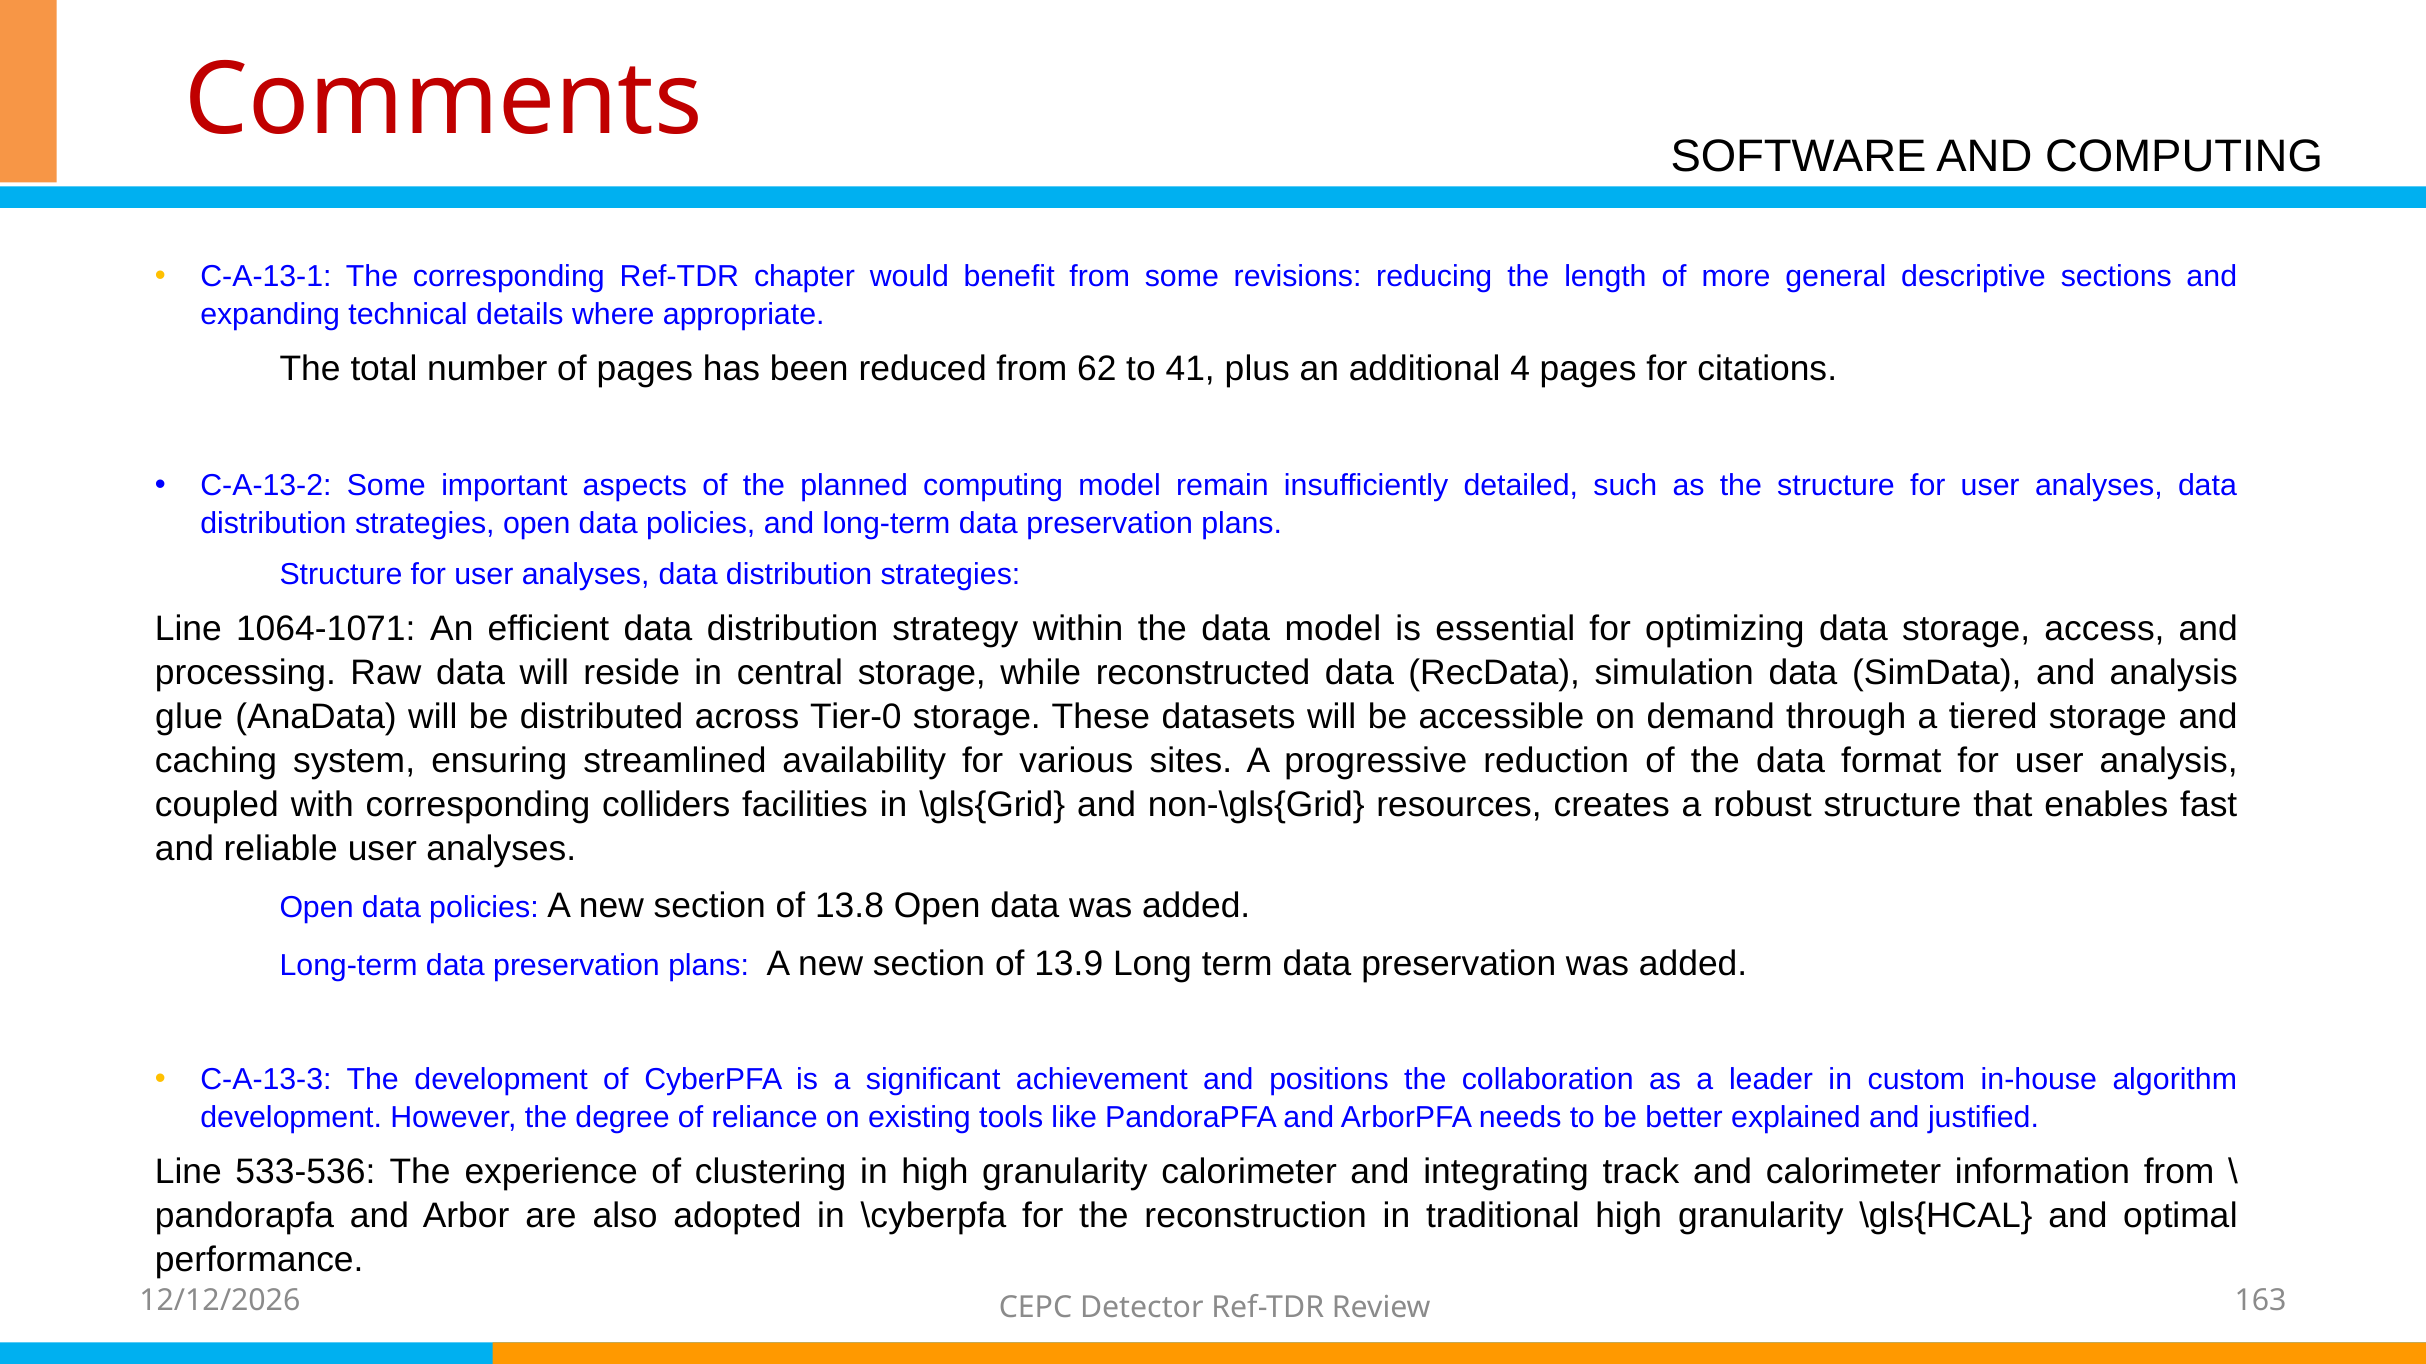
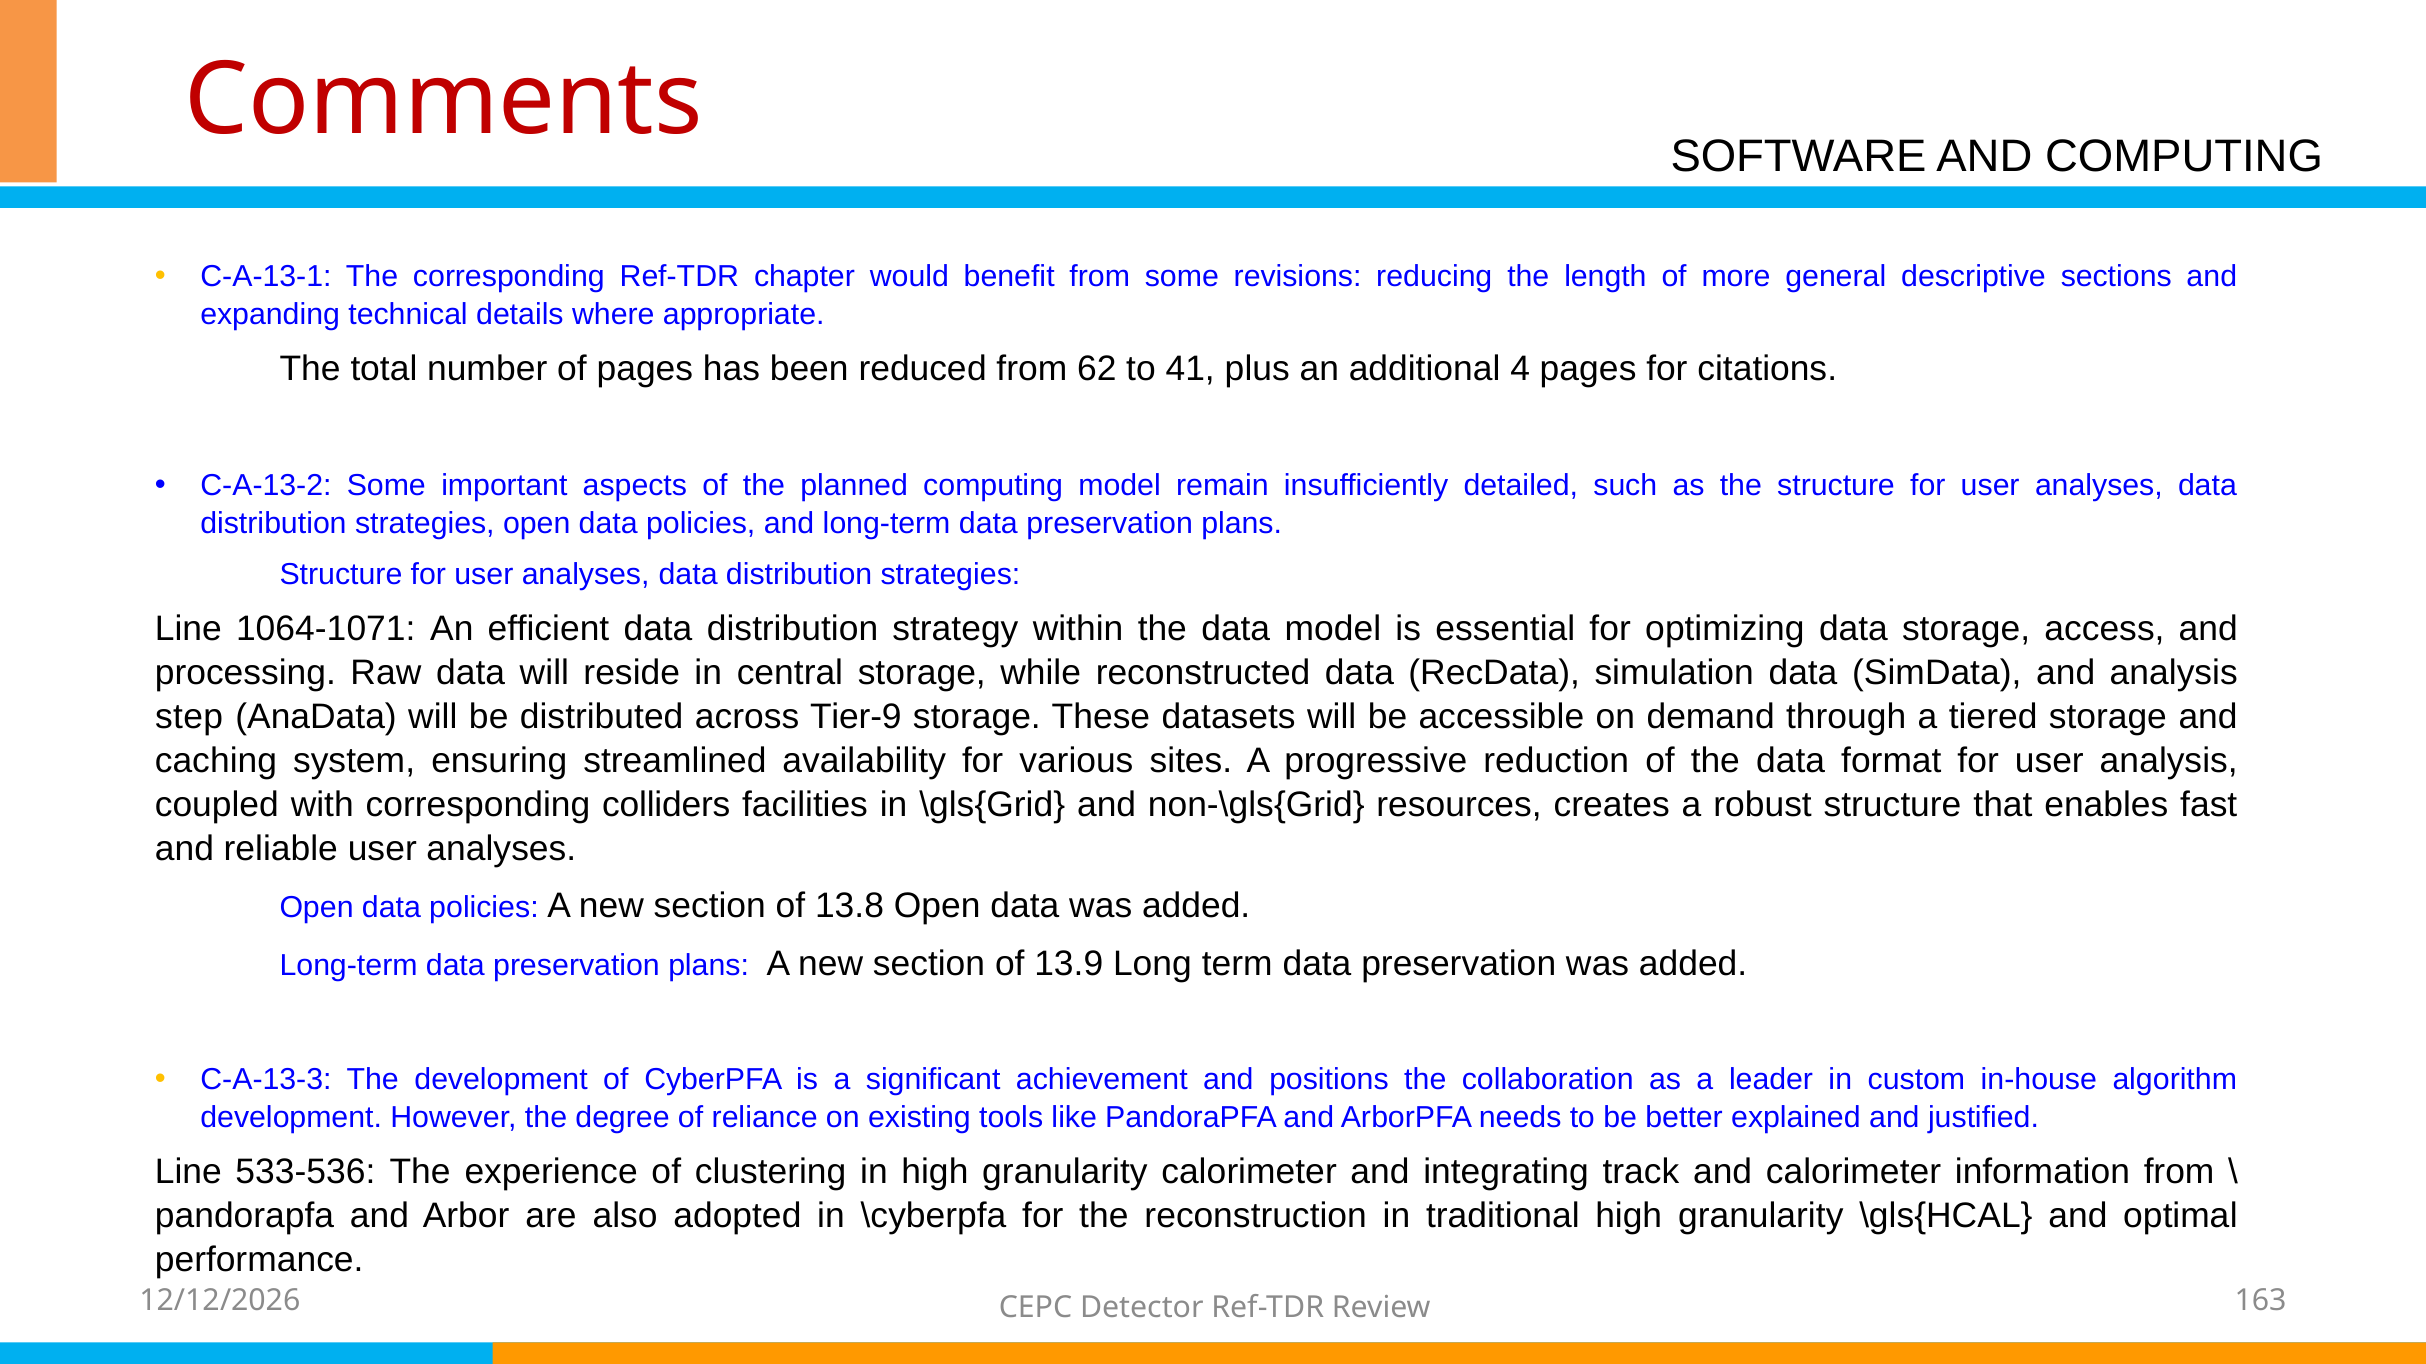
glue: glue -> step
Tier-0: Tier-0 -> Tier-9
